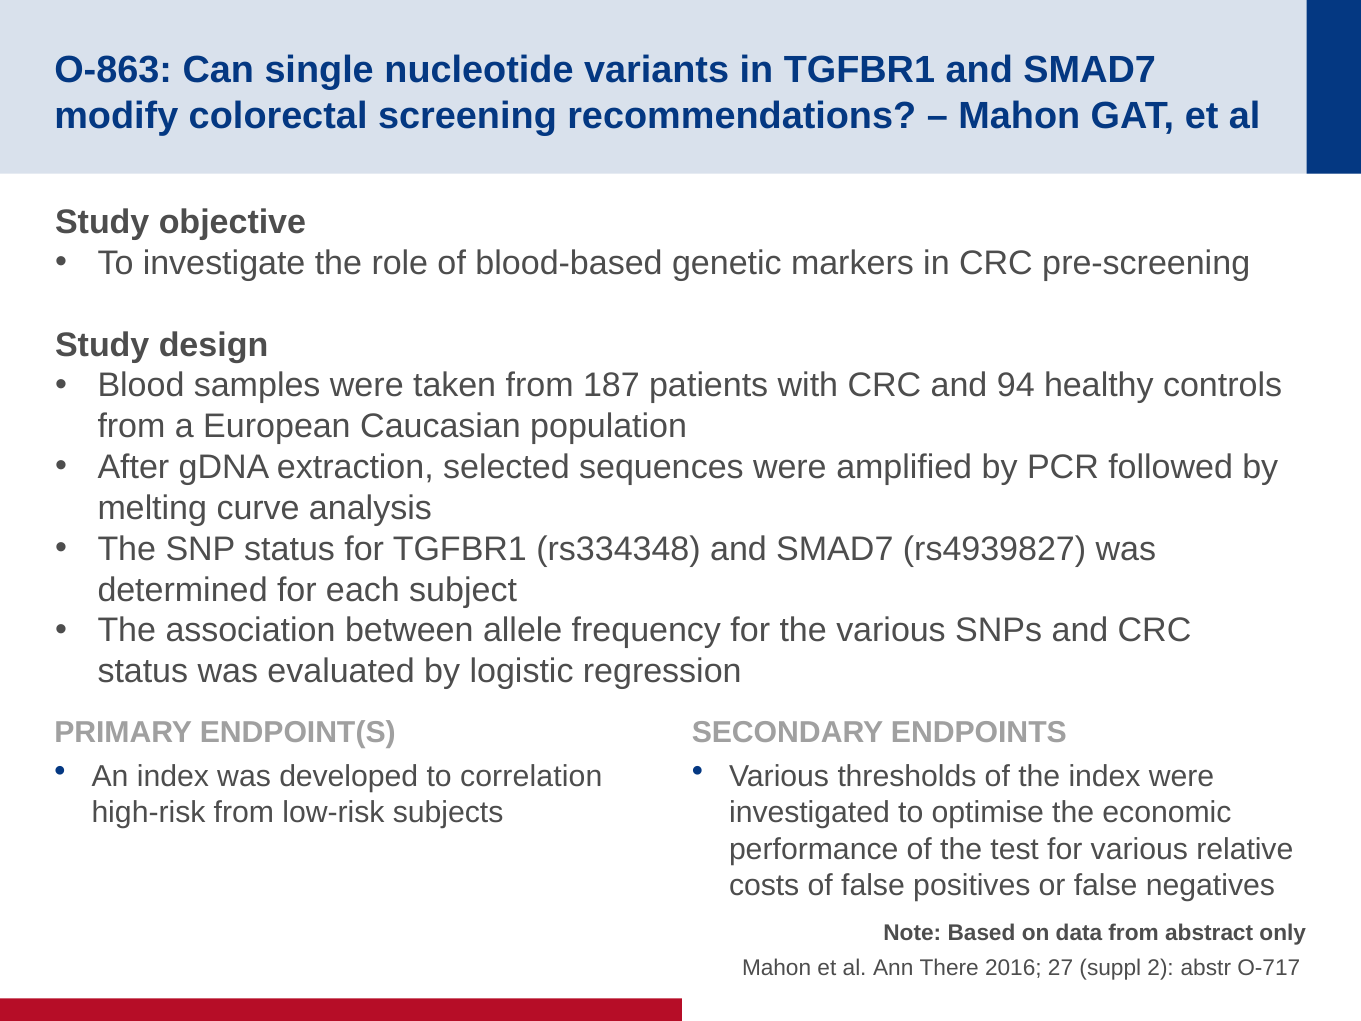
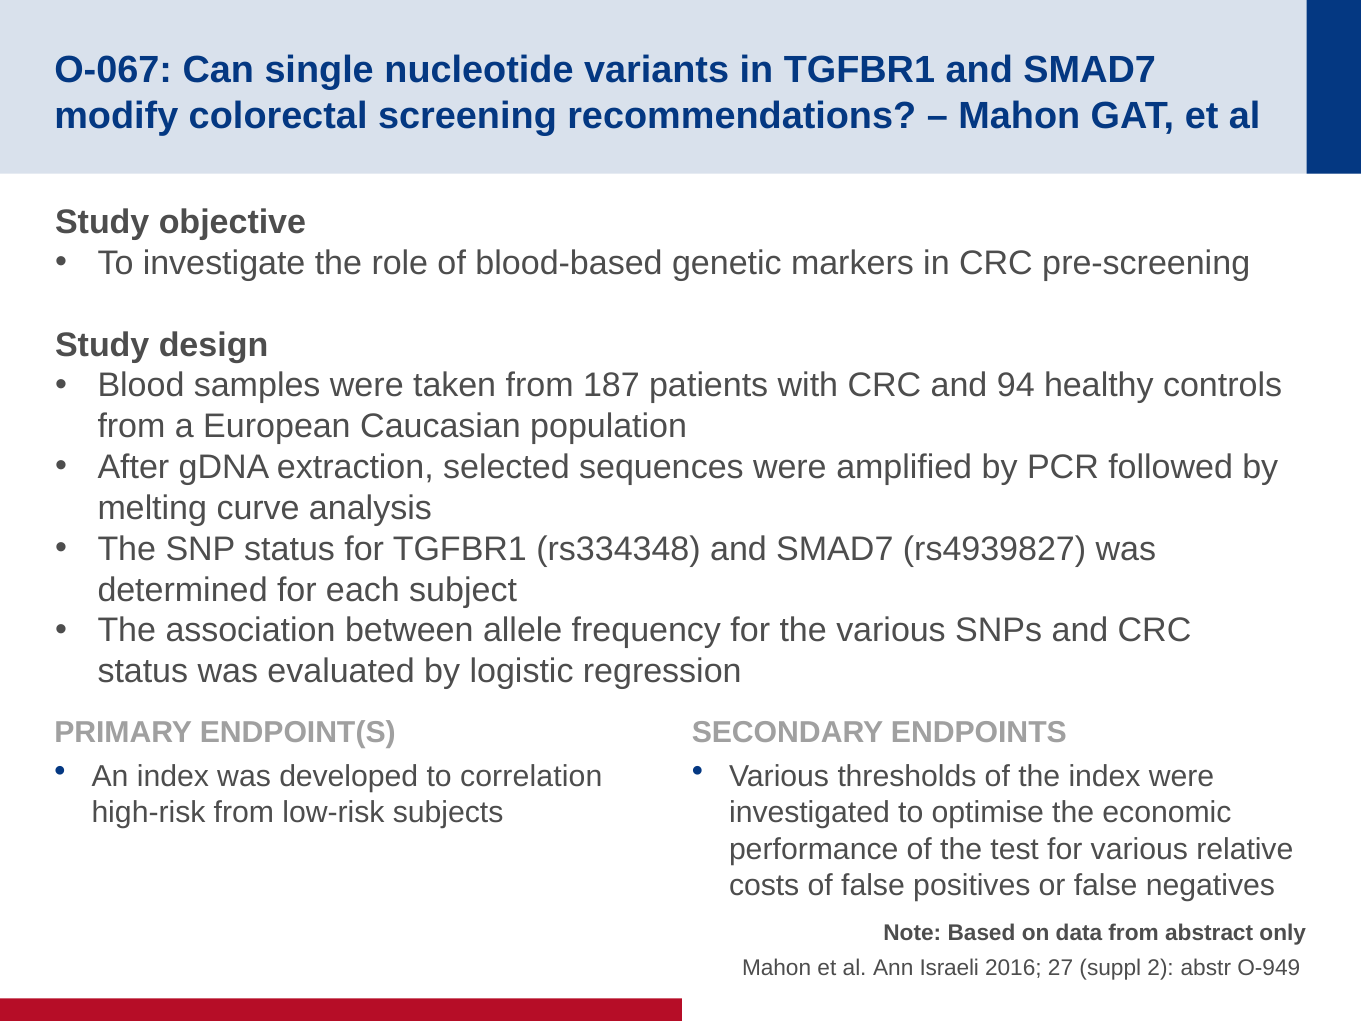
O-863: O-863 -> O-067
There: There -> Israeli
O-717: O-717 -> O-949
